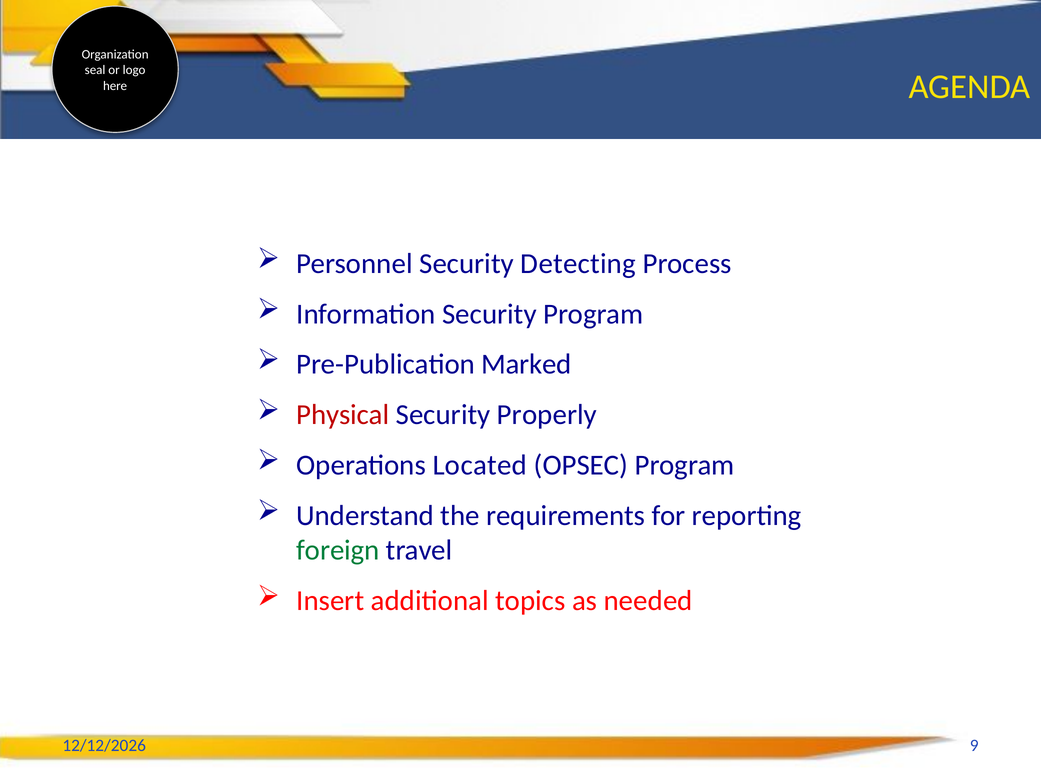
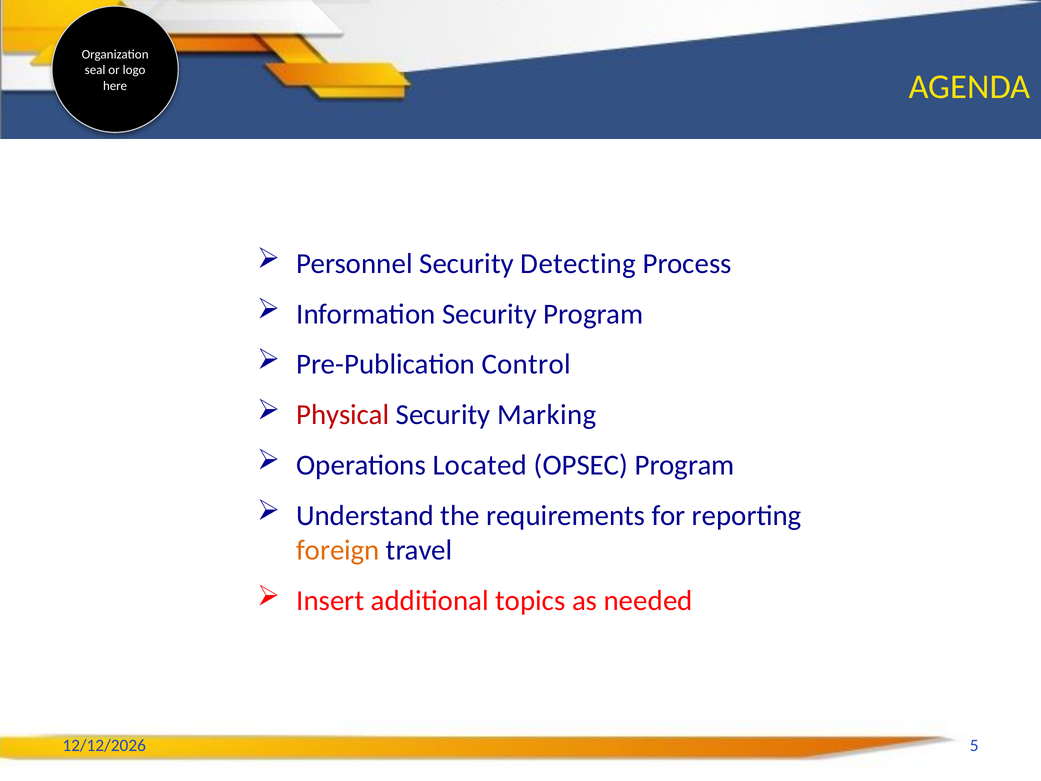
Marked: Marked -> Control
Properly: Properly -> Marking
foreign colour: green -> orange
9: 9 -> 5
